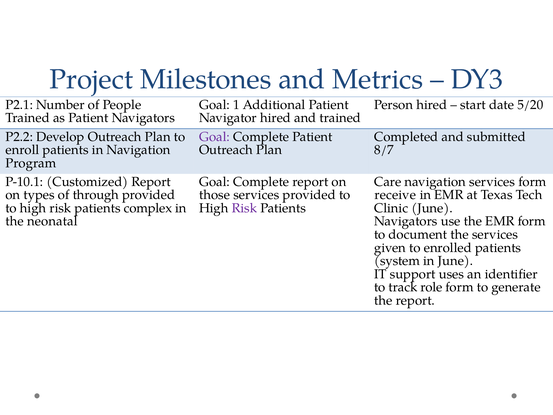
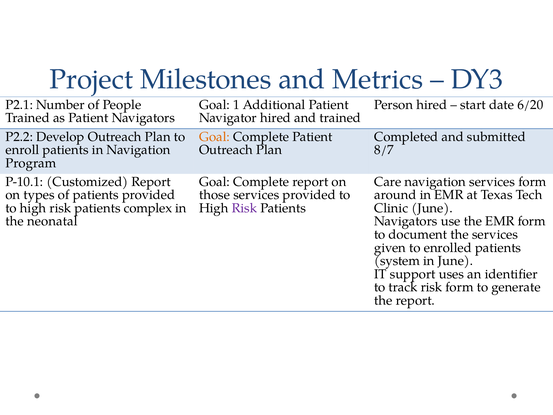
5/20: 5/20 -> 6/20
Goal at (214, 137) colour: purple -> orange
of through: through -> patients
receive: receive -> around
track role: role -> risk
